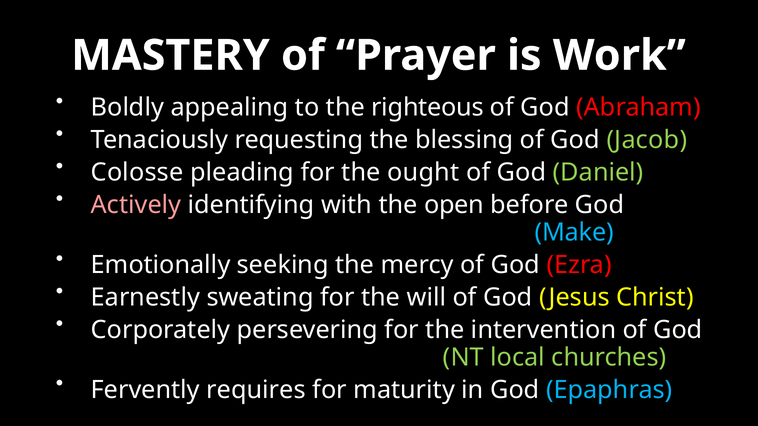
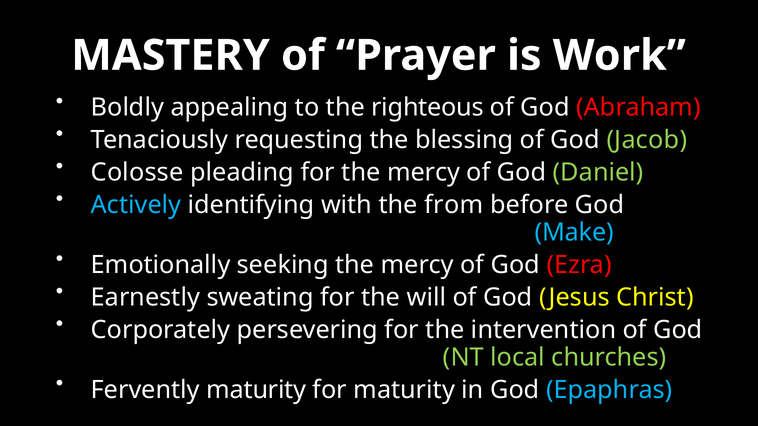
for the ought: ought -> mercy
Actively colour: pink -> light blue
open: open -> from
Fervently requires: requires -> maturity
